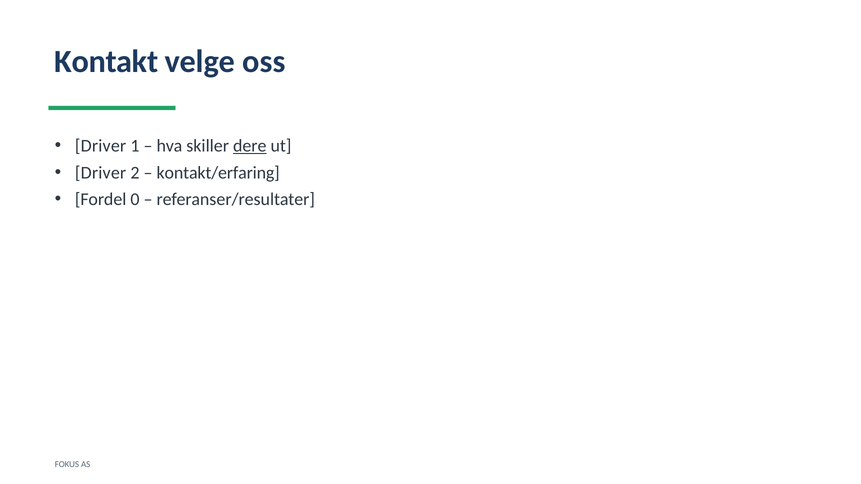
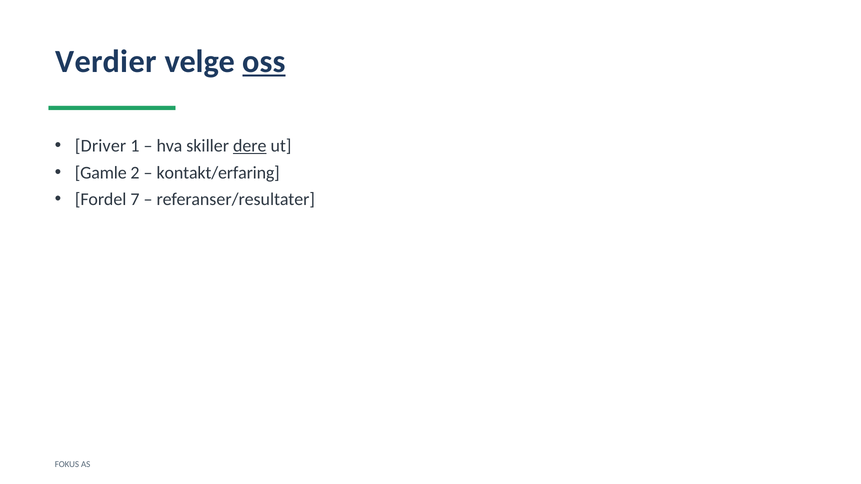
Kontakt: Kontakt -> Verdier
oss underline: none -> present
Driver at (101, 173): Driver -> Gamle
0: 0 -> 7
